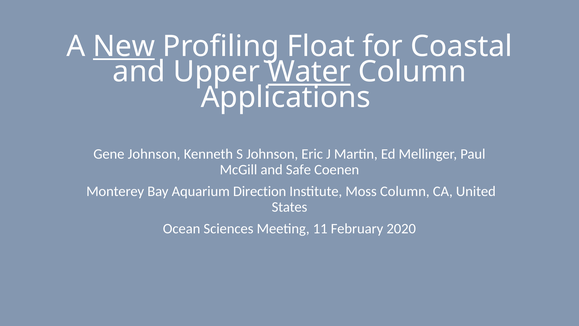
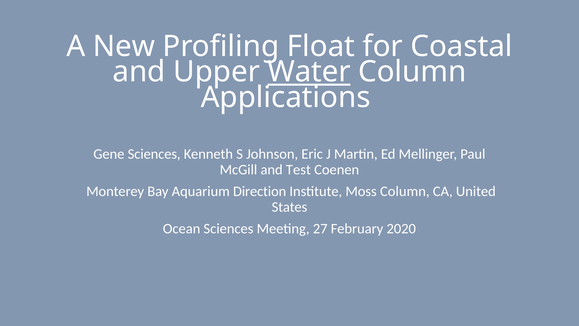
New underline: present -> none
Gene Johnson: Johnson -> Sciences
Safe: Safe -> Test
11: 11 -> 27
